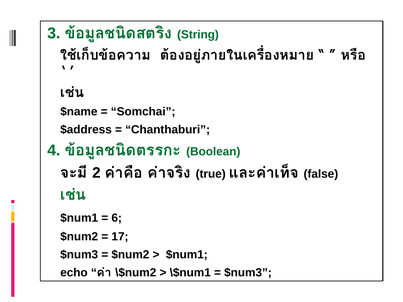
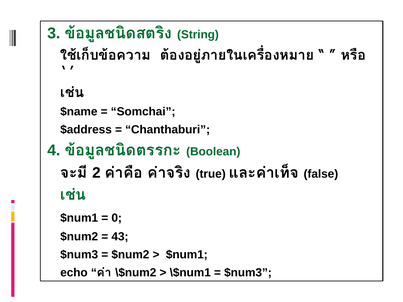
6: 6 -> 0
17: 17 -> 43
